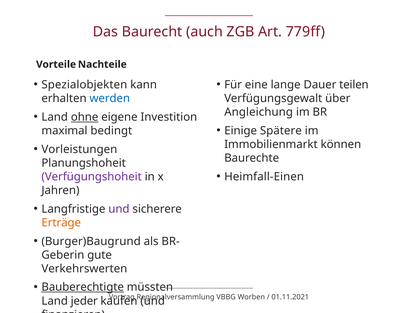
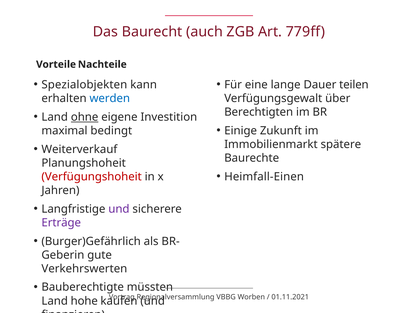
Angleichung: Angleichung -> Berechtigten
Spätere: Spätere -> Zukunft
können: können -> spätere
Vorleistungen: Vorleistungen -> Weiterverkauf
Verfügungshoheit colour: purple -> red
Erträge colour: orange -> purple
Burger)Baugrund: Burger)Baugrund -> Burger)Gefährlich
Bauberechtigte underline: present -> none
jeder: jeder -> hohe
